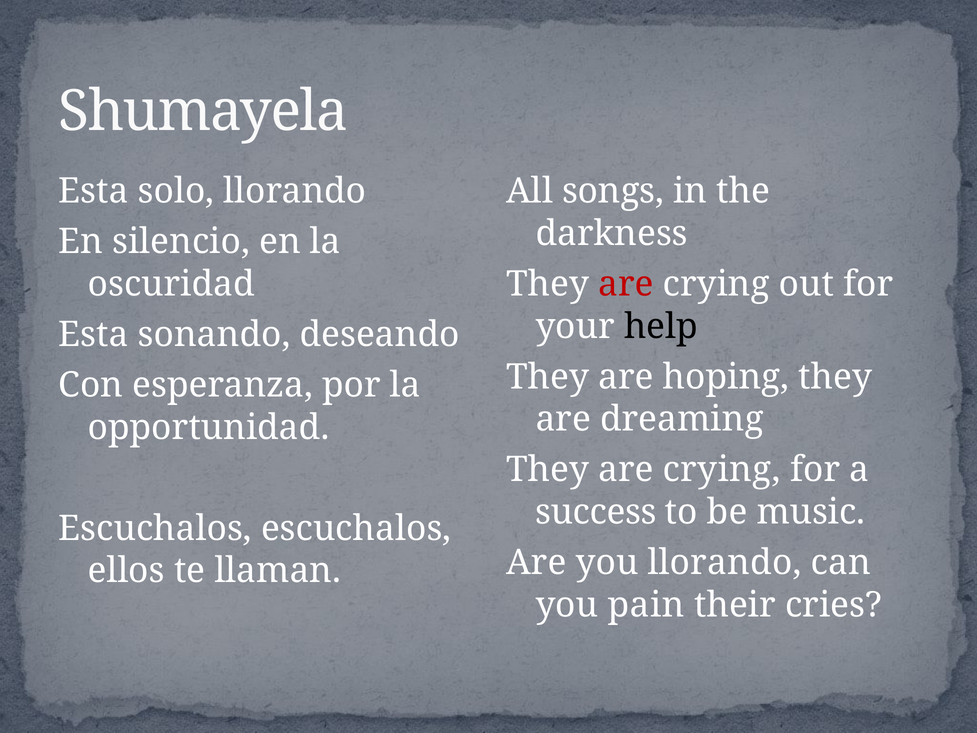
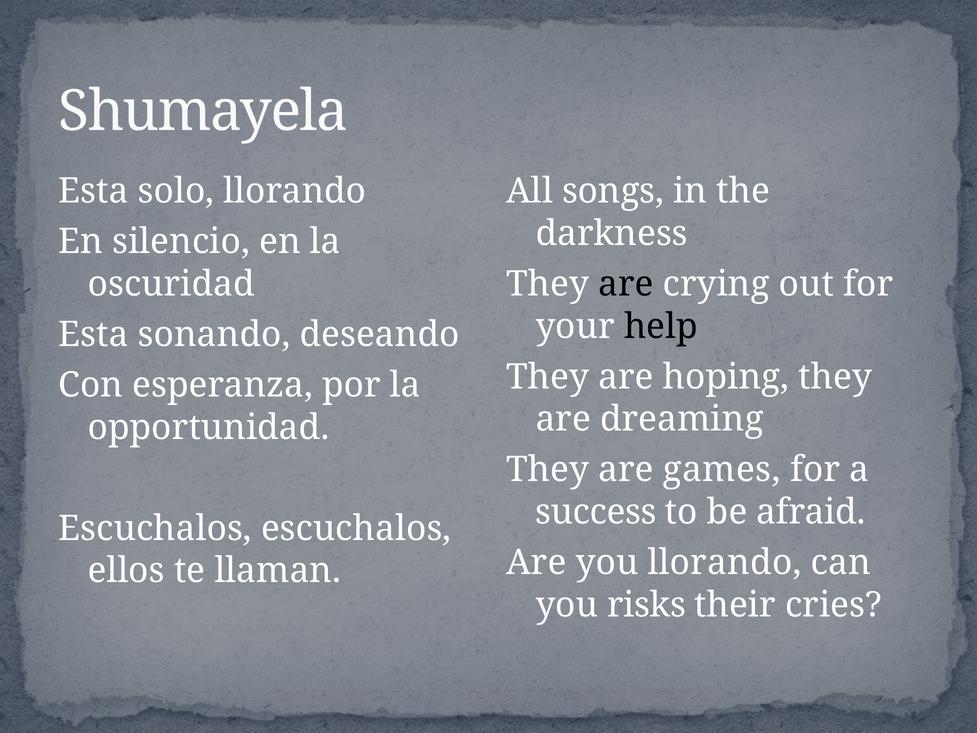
are at (626, 284) colour: red -> black
crying at (722, 470): crying -> games
music: music -> afraid
pain: pain -> risks
